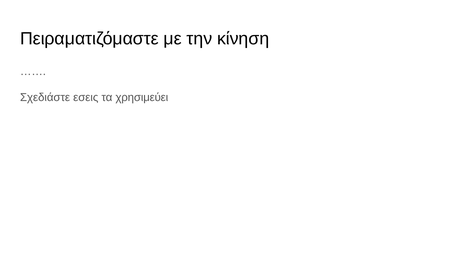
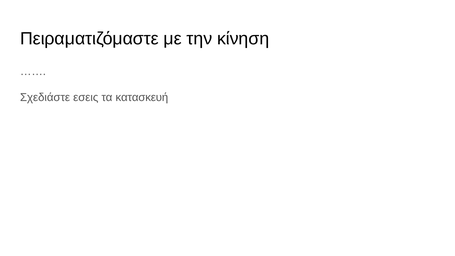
χρησιμεύει: χρησιμεύει -> κατασκευή
